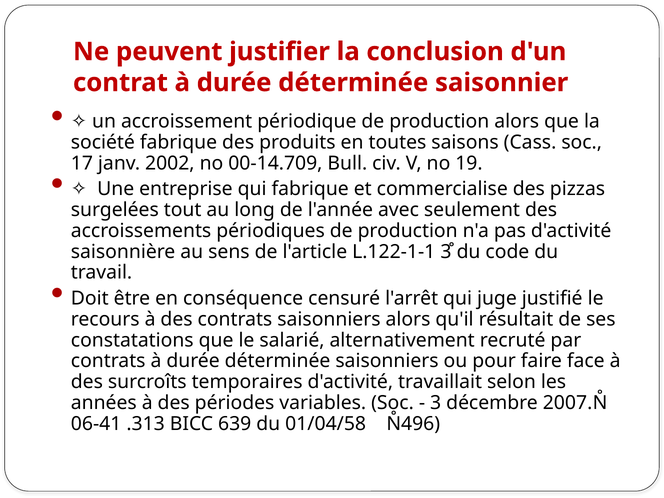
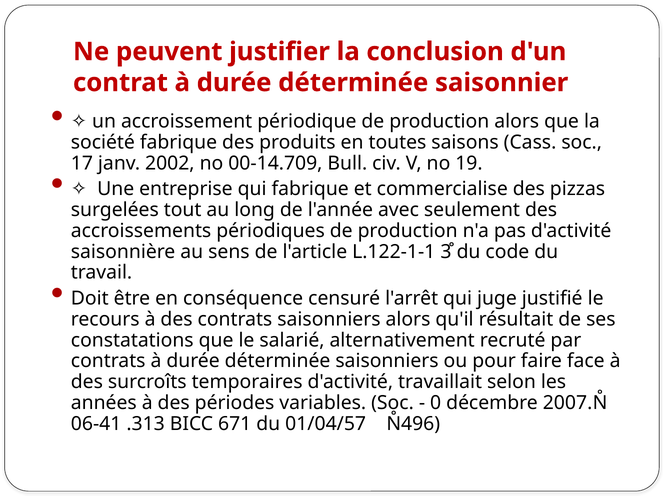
3: 3 -> 0
639: 639 -> 671
01/04/58: 01/04/58 -> 01/04/57
